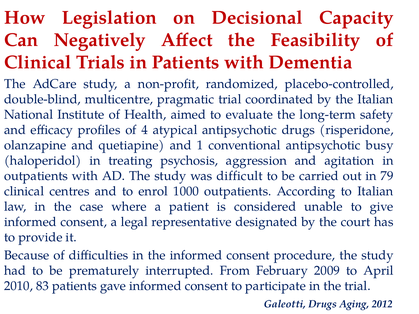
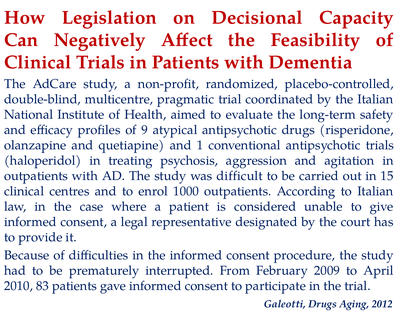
4: 4 -> 9
antipsychotic busy: busy -> trials
79: 79 -> 15
